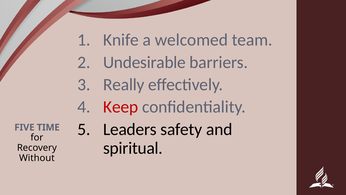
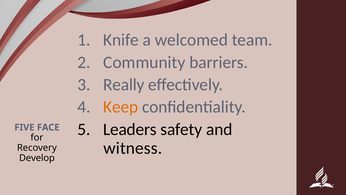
Undesirable: Undesirable -> Community
Keep colour: red -> orange
TIME: TIME -> FACE
spiritual: spiritual -> witness
Without: Without -> Develop
